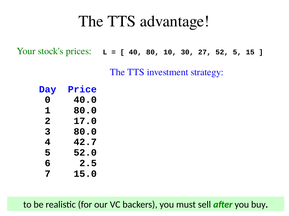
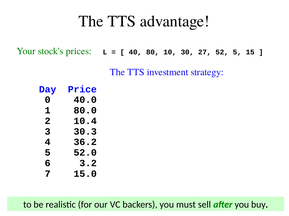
17.0: 17.0 -> 10.4
3 80.0: 80.0 -> 30.3
42.7: 42.7 -> 36.2
2.5: 2.5 -> 3.2
